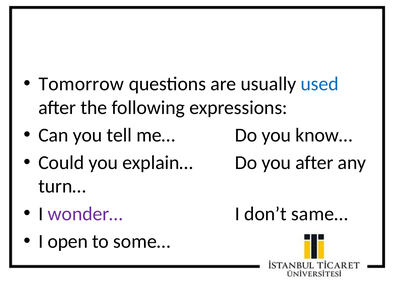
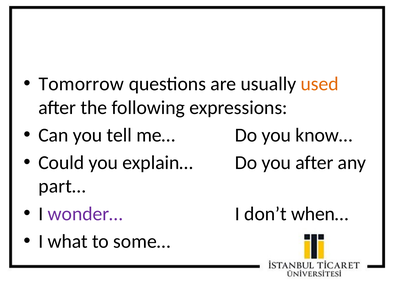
used colour: blue -> orange
turn…: turn… -> part…
same…: same… -> when…
open: open -> what
